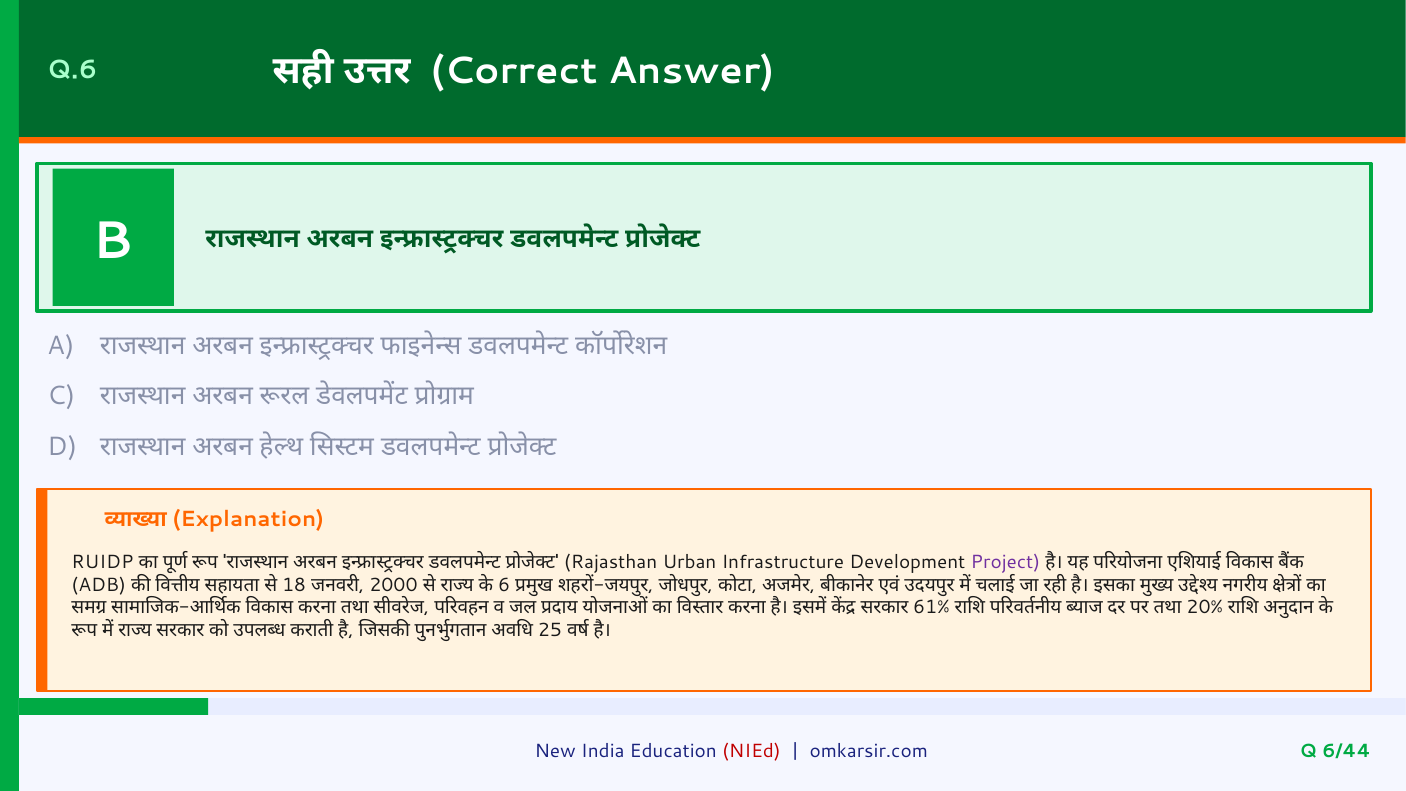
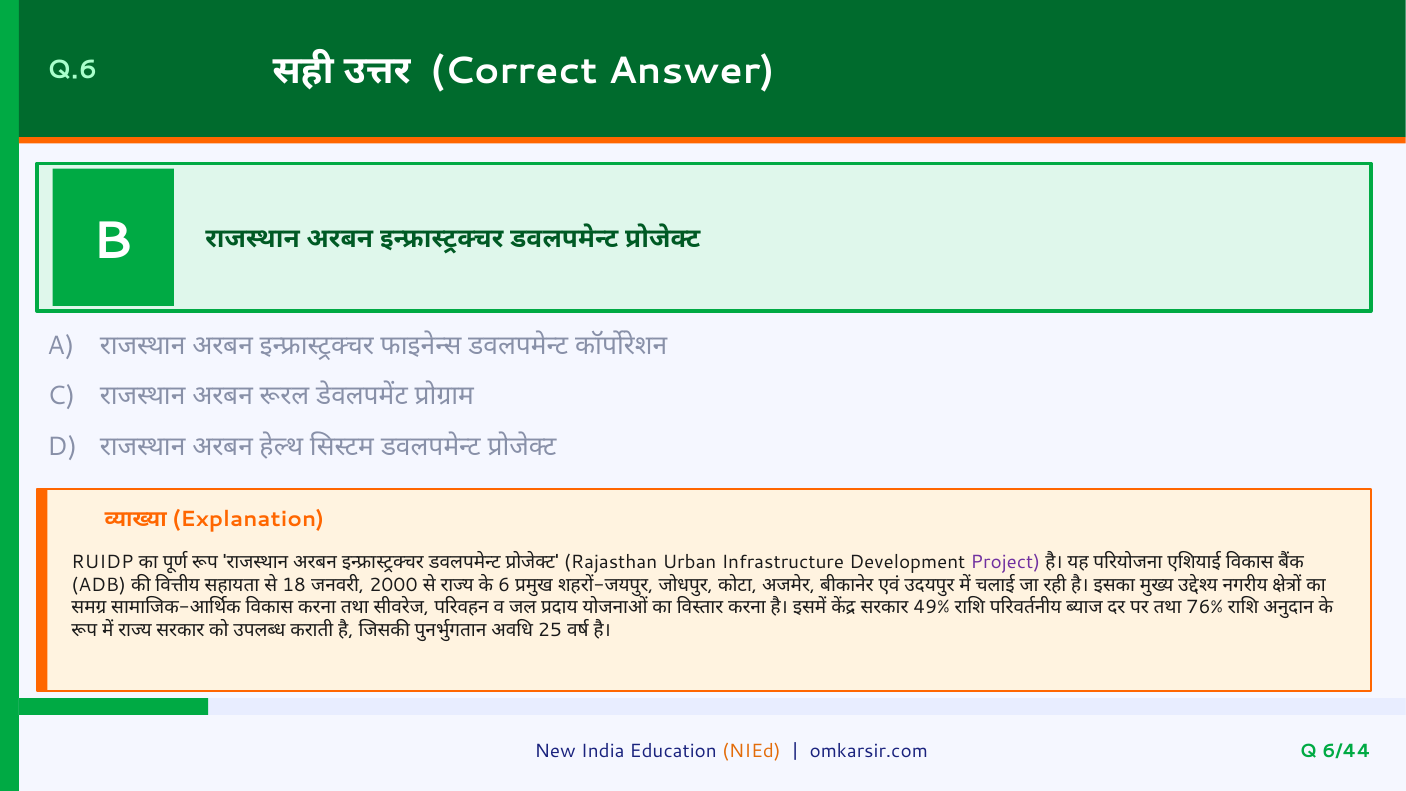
61%: 61% -> 49%
20%: 20% -> 76%
NIEd colour: red -> orange
